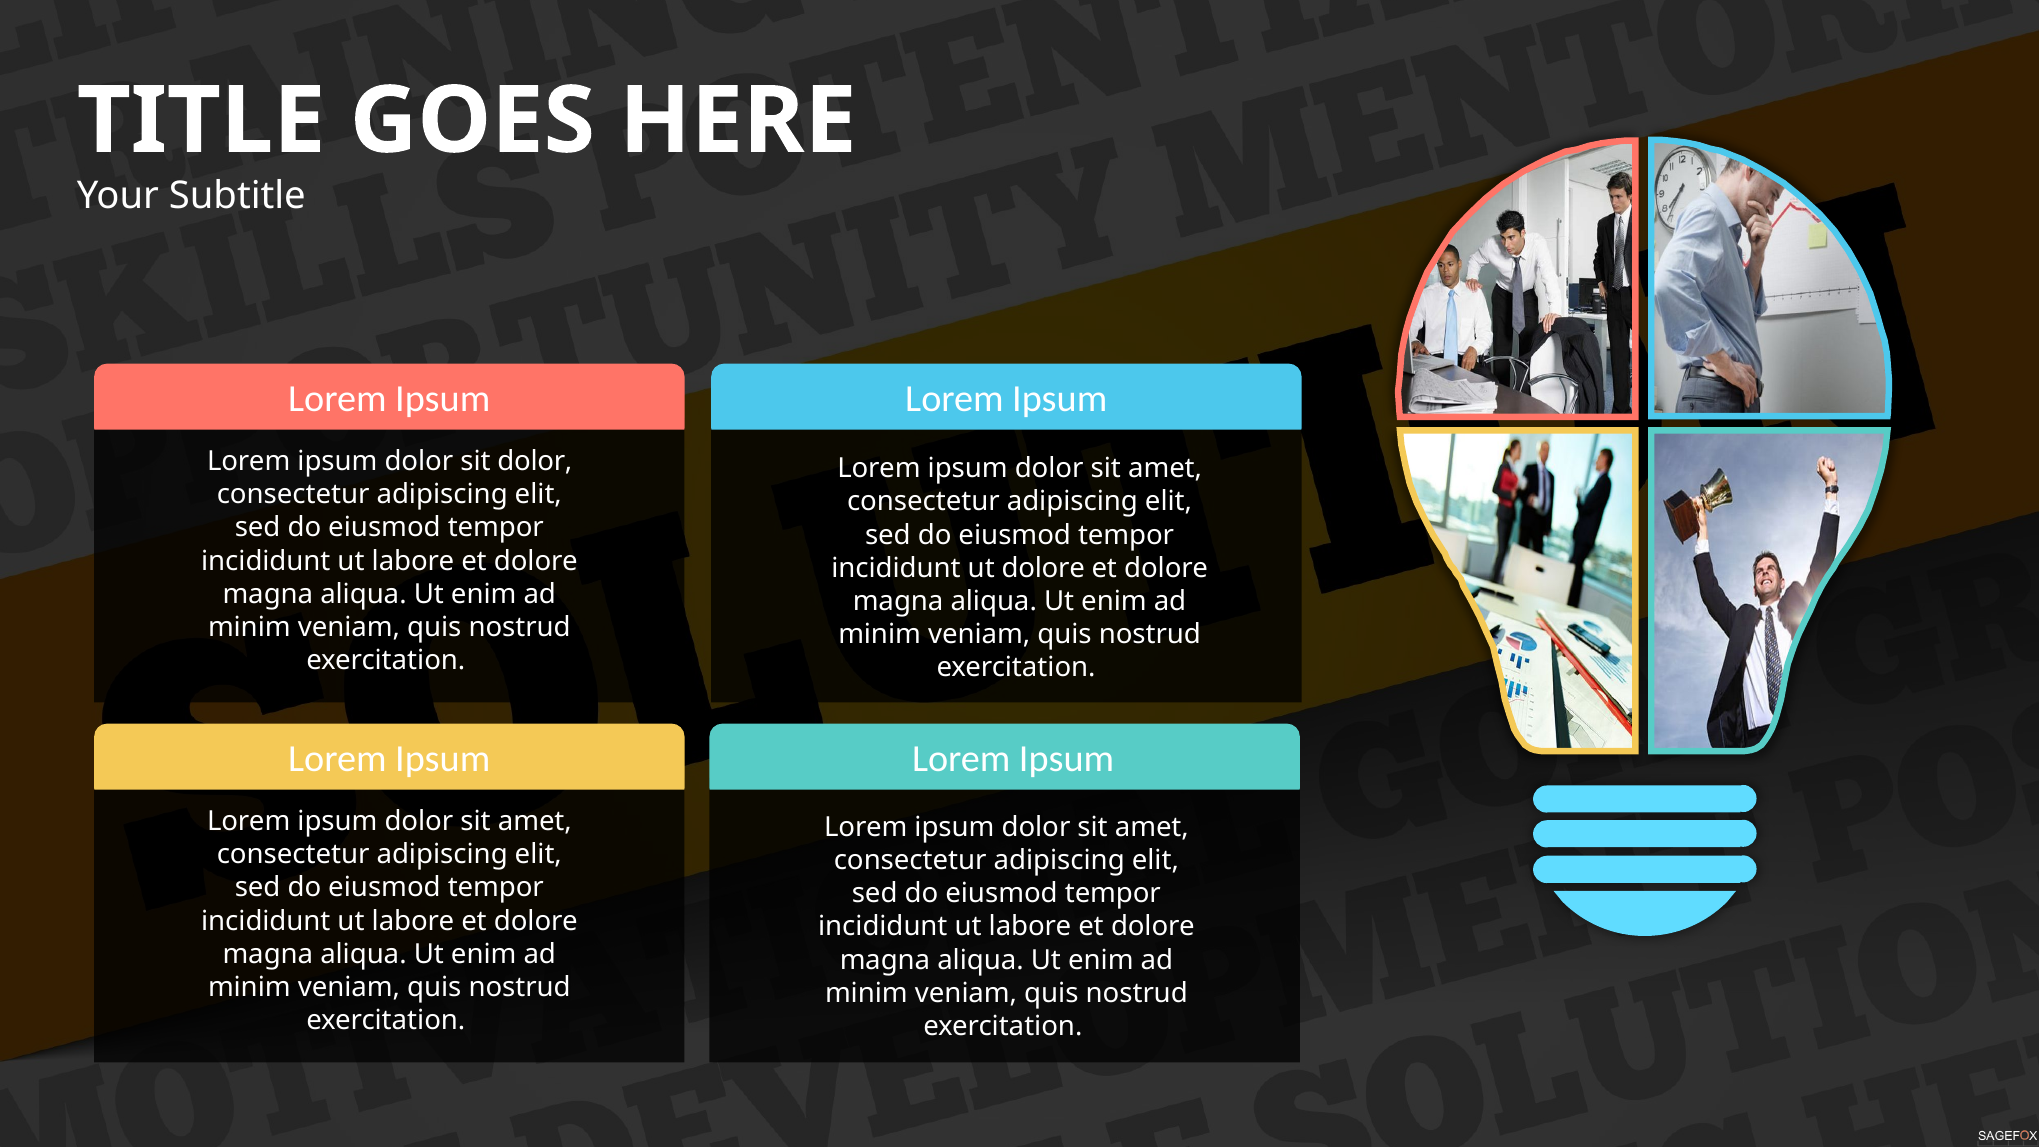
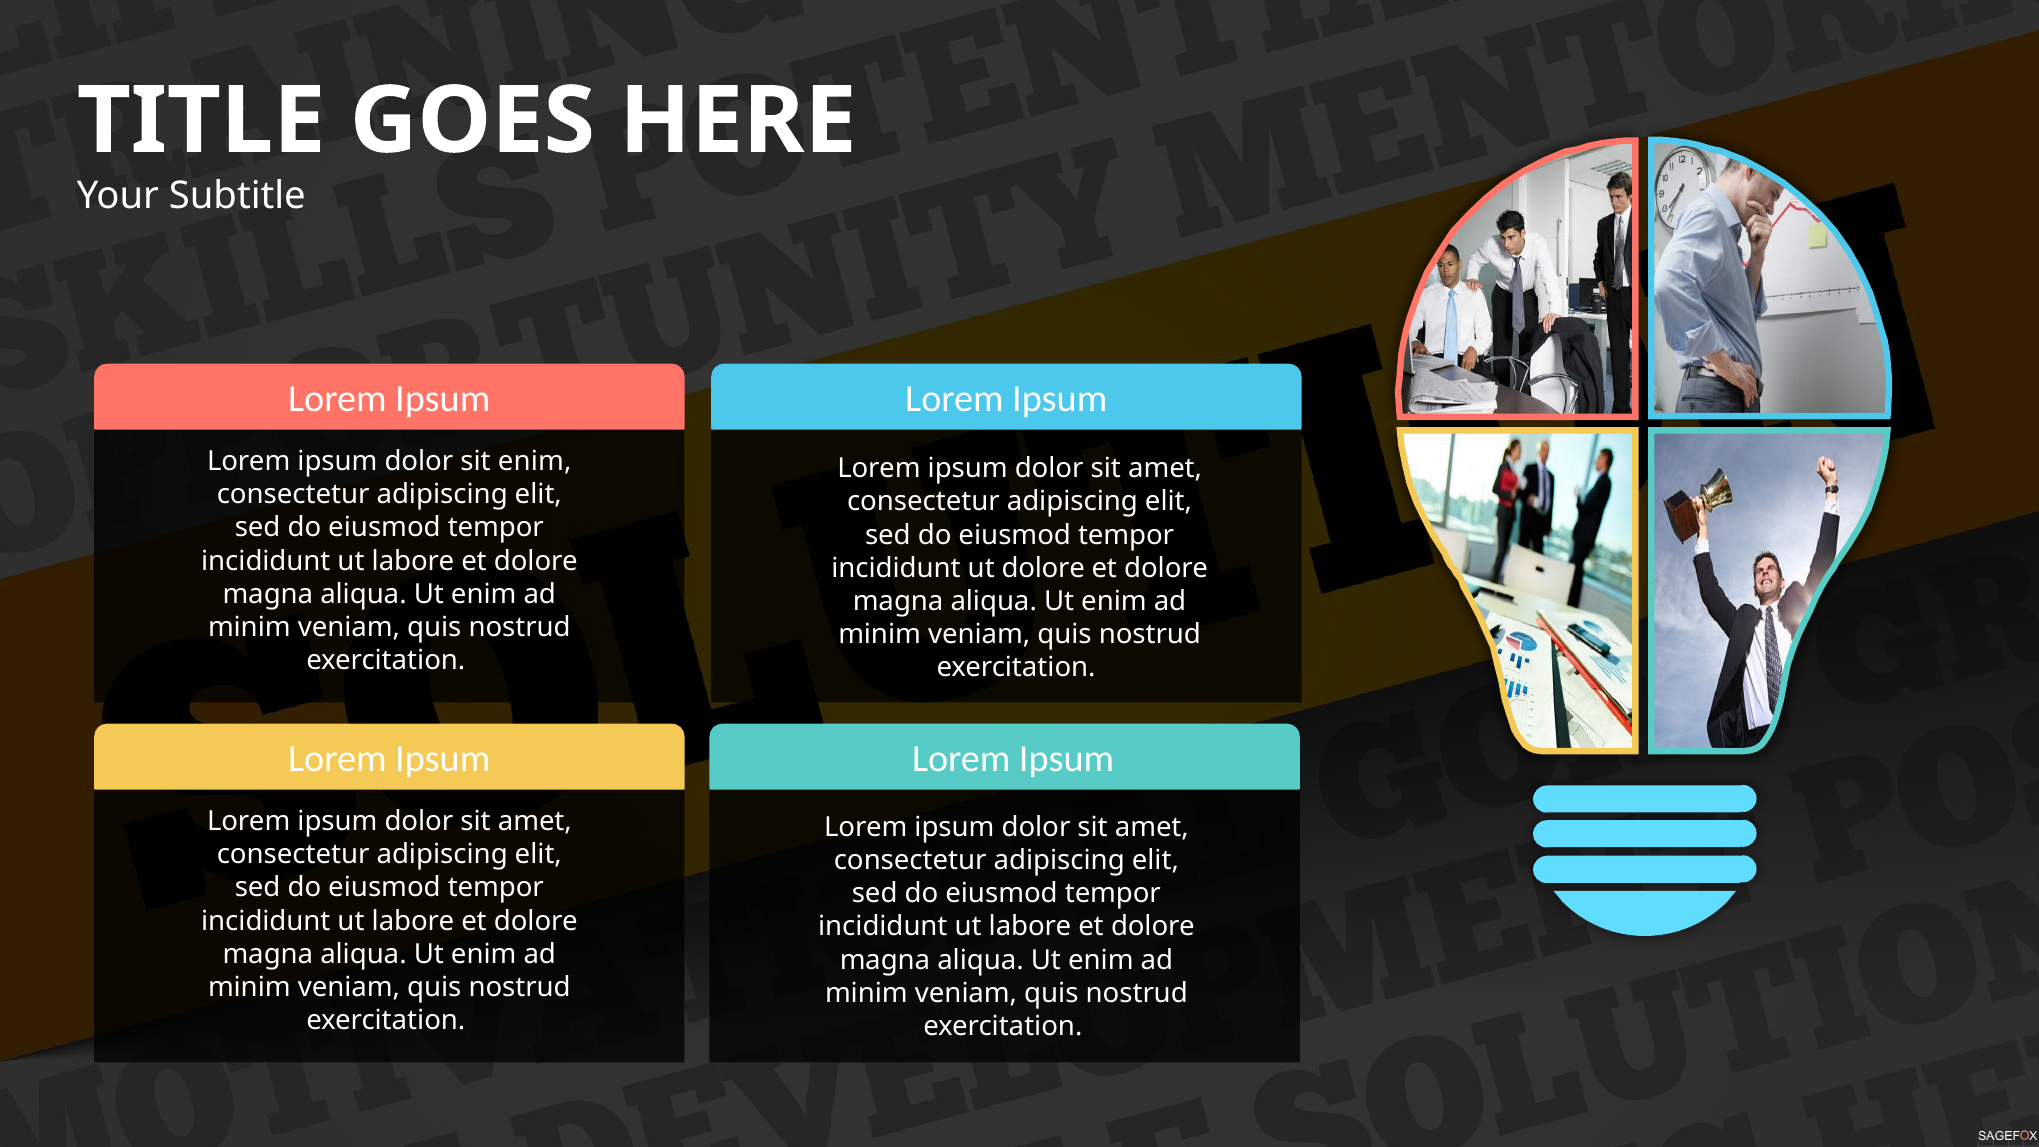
sit dolor: dolor -> enim
